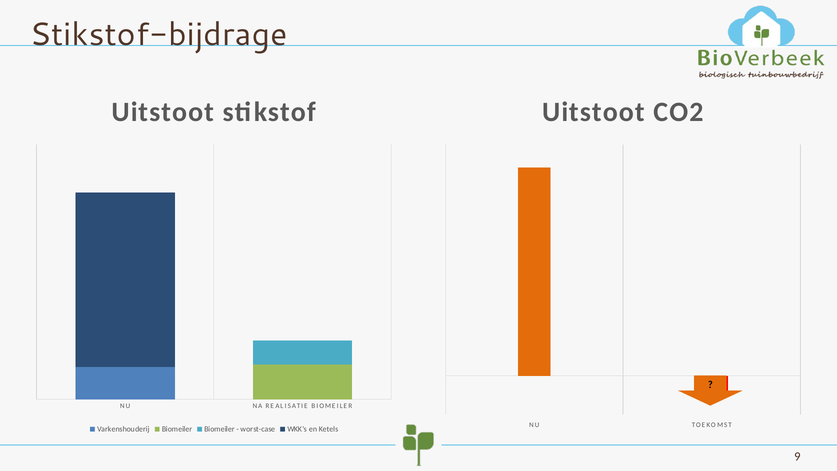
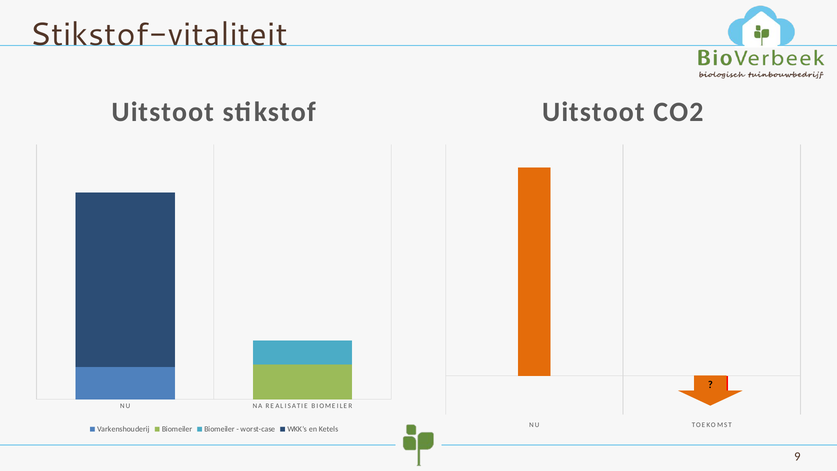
Stikstof-bijdrage: Stikstof-bijdrage -> Stikstof-vitaliteit
